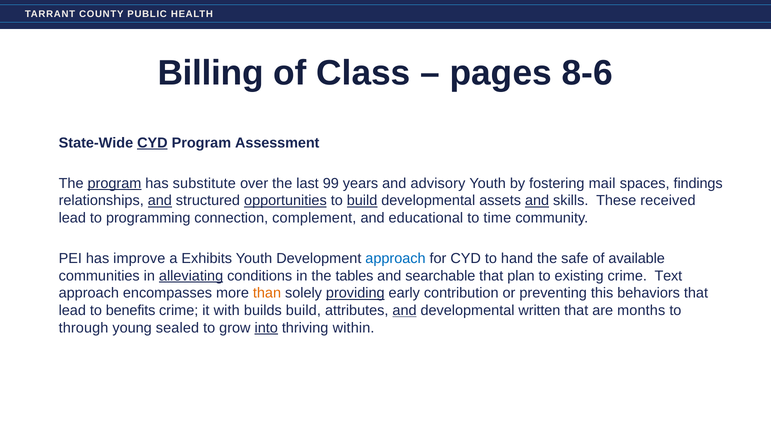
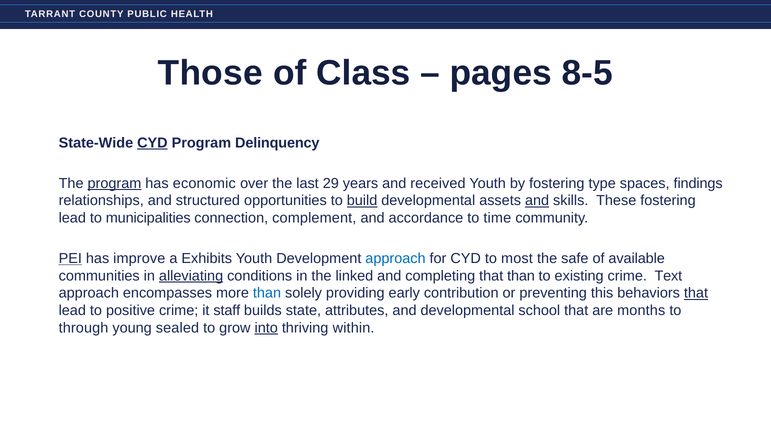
Billing: Billing -> Those
8-6: 8-6 -> 8-5
Assessment: Assessment -> Delinquency
substitute: substitute -> economic
99: 99 -> 29
advisory: advisory -> received
mail: mail -> type
and at (160, 200) underline: present -> none
opportunities underline: present -> none
These received: received -> fostering
programming: programming -> municipalities
educational: educational -> accordance
PEI underline: none -> present
hand: hand -> most
tables: tables -> linked
searchable: searchable -> completing
that plan: plan -> than
than at (267, 293) colour: orange -> blue
providing underline: present -> none
that at (696, 293) underline: none -> present
benefits: benefits -> positive
with: with -> staff
builds build: build -> state
and at (405, 310) underline: present -> none
written: written -> school
